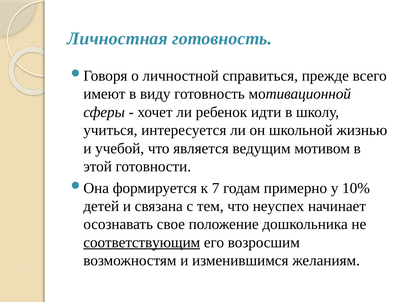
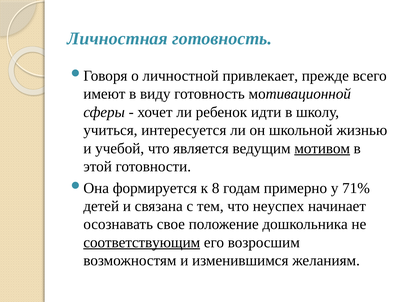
справиться: справиться -> привлекает
мотивом underline: none -> present
7: 7 -> 8
10%: 10% -> 71%
